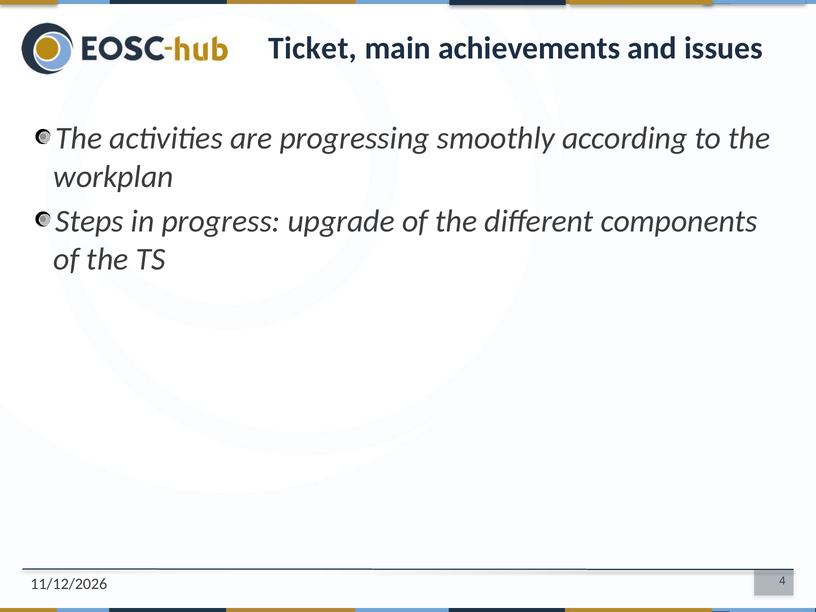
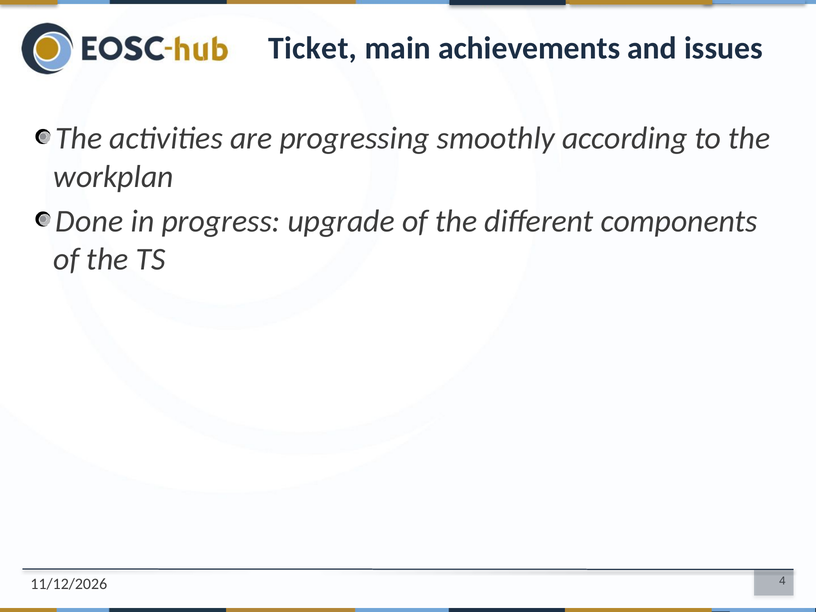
Steps: Steps -> Done
